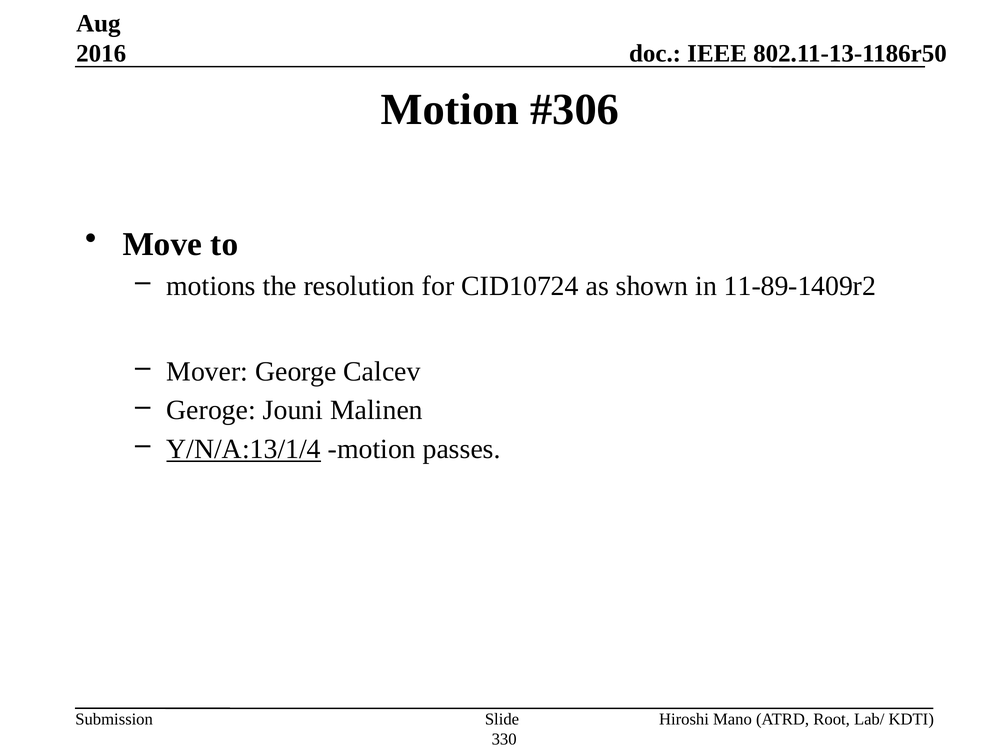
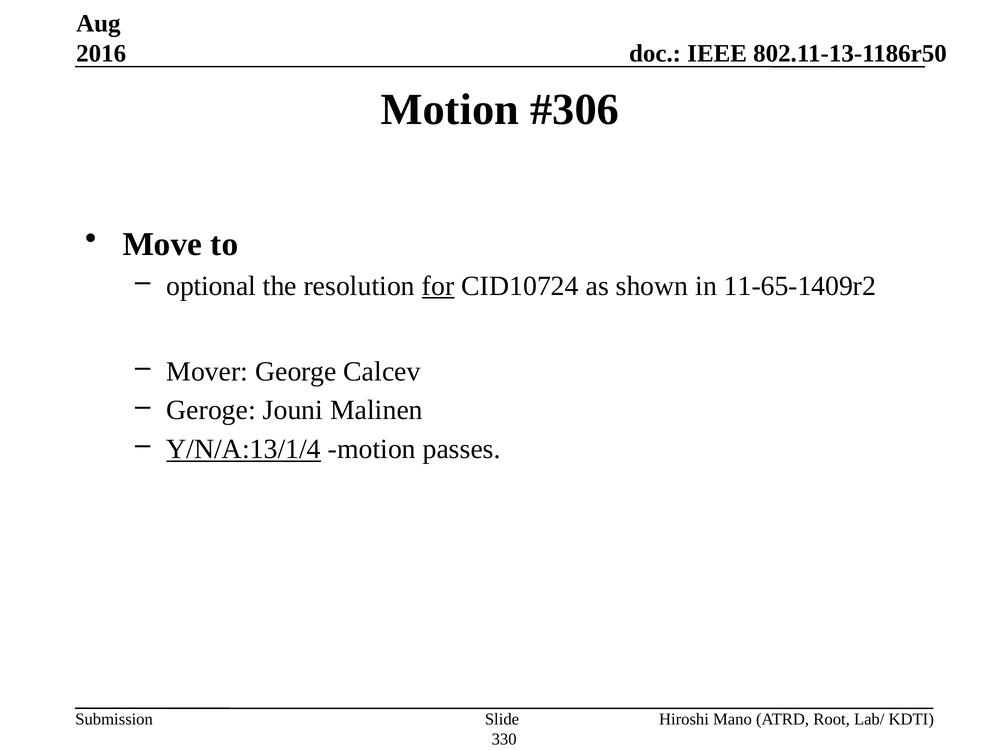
motions: motions -> optional
for underline: none -> present
11-89-1409r2: 11-89-1409r2 -> 11-65-1409r2
